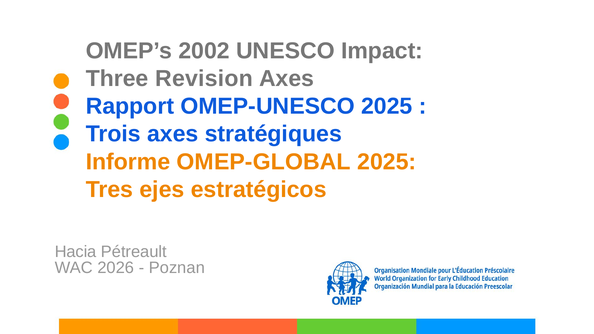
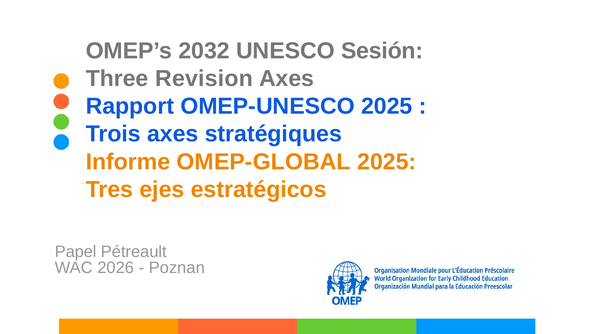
2002: 2002 -> 2032
Impact: Impact -> Sesión
Hacia: Hacia -> Papel
